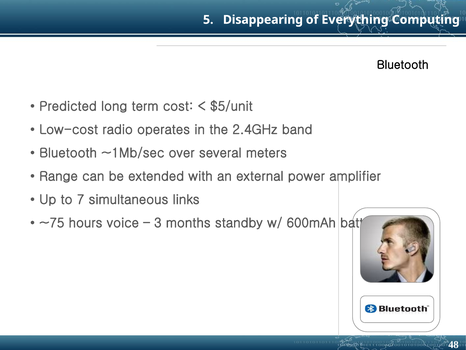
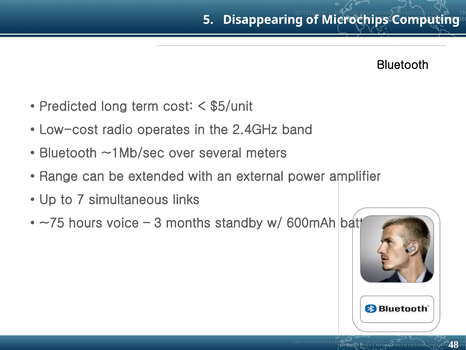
Everything: Everything -> Microchips
